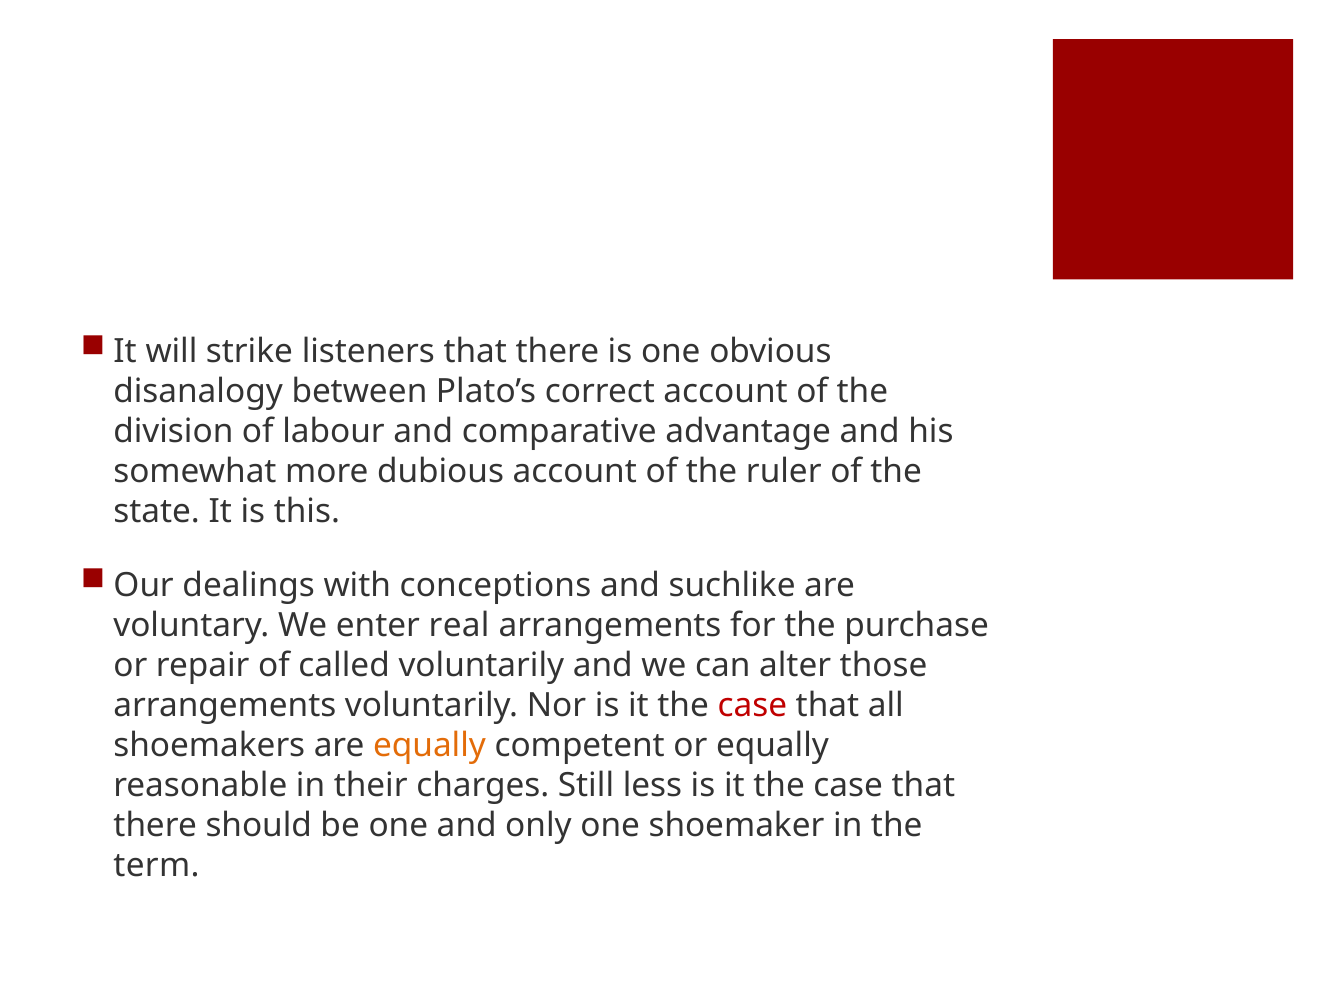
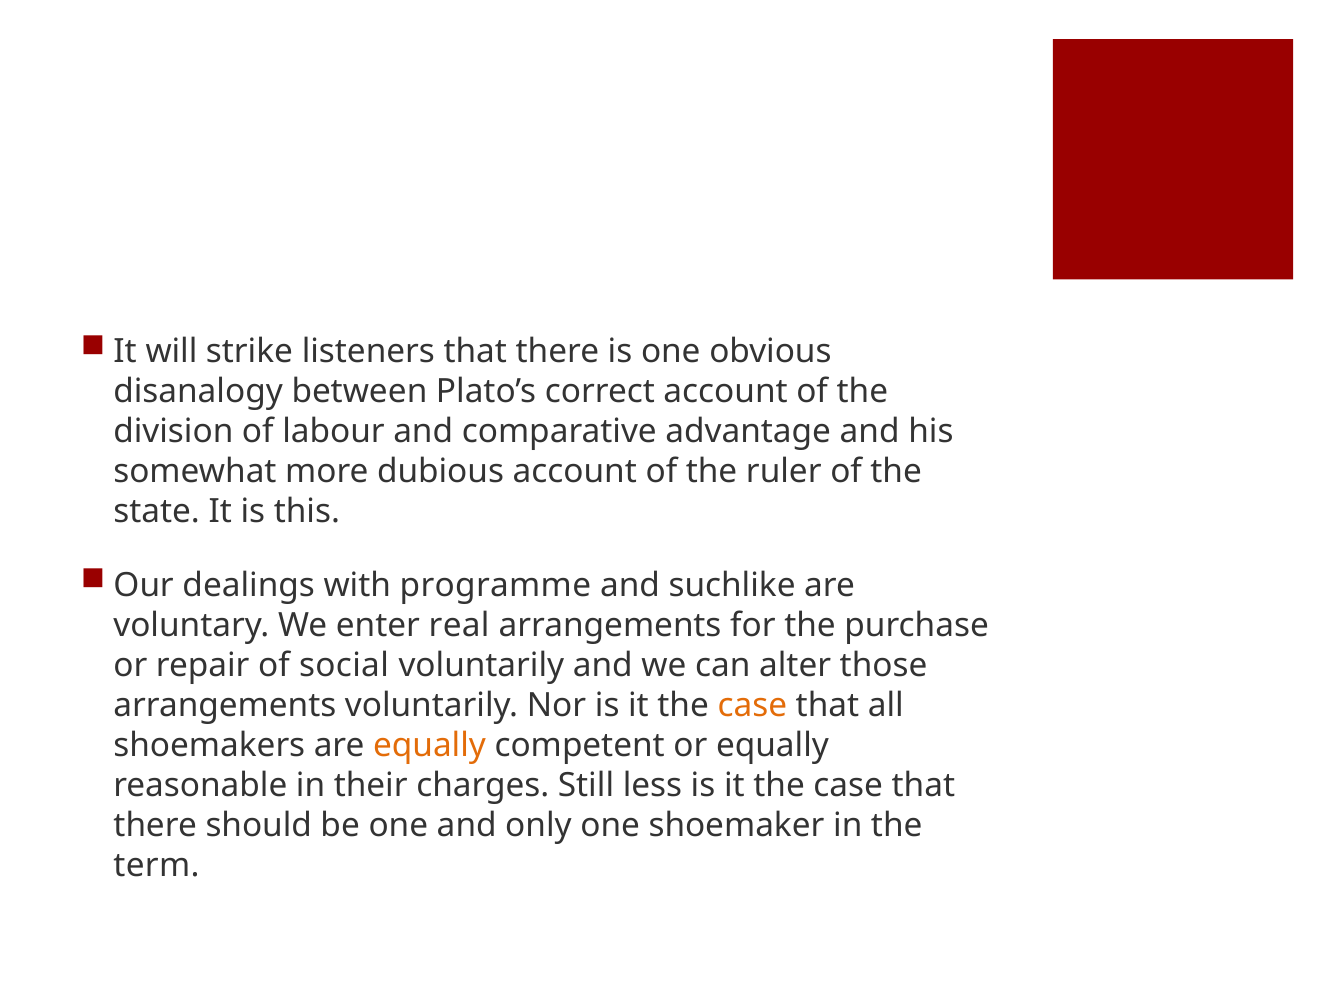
conceptions: conceptions -> programme
called: called -> social
case at (752, 705) colour: red -> orange
